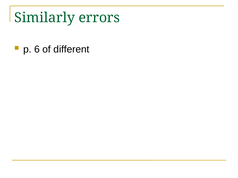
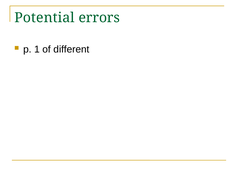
Similarly: Similarly -> Potential
6: 6 -> 1
